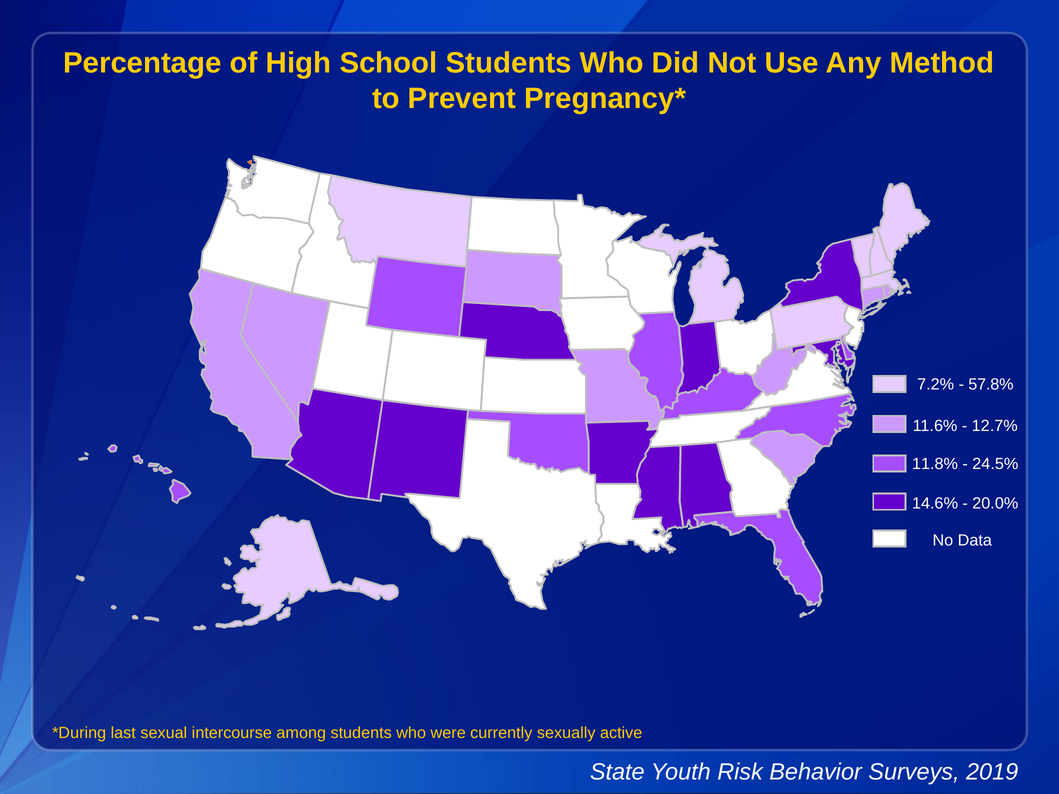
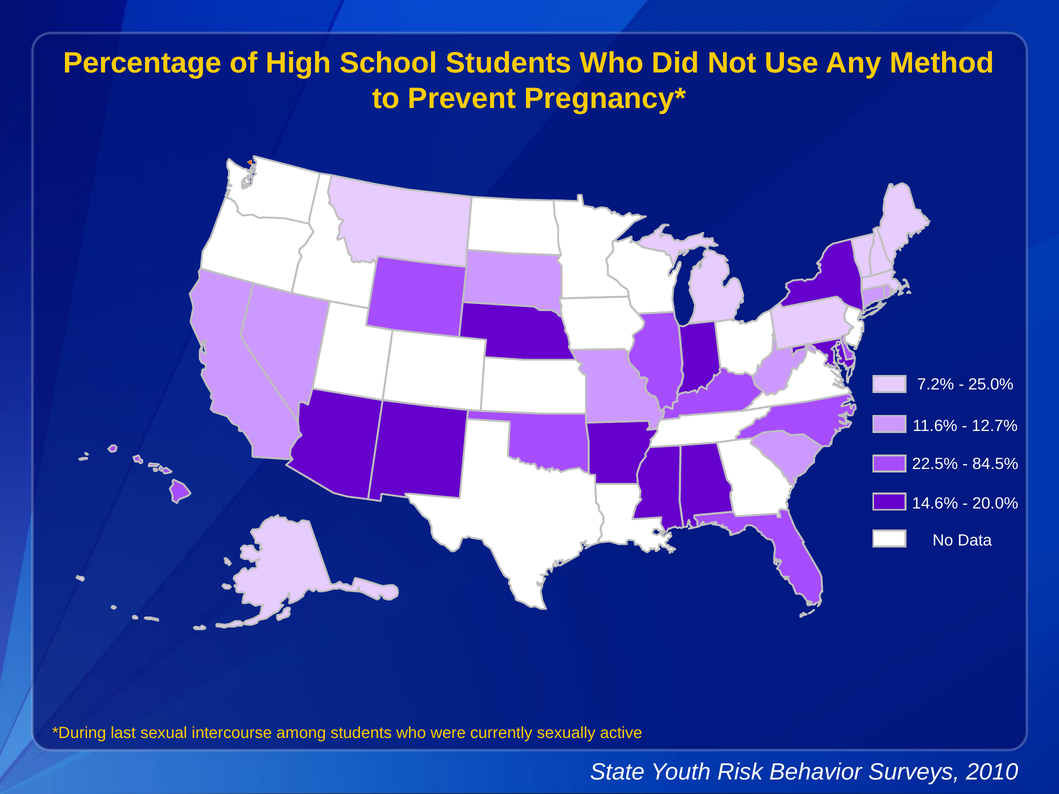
57.8%: 57.8% -> 25.0%
11.8%: 11.8% -> 22.5%
24.5%: 24.5% -> 84.5%
2019: 2019 -> 2010
